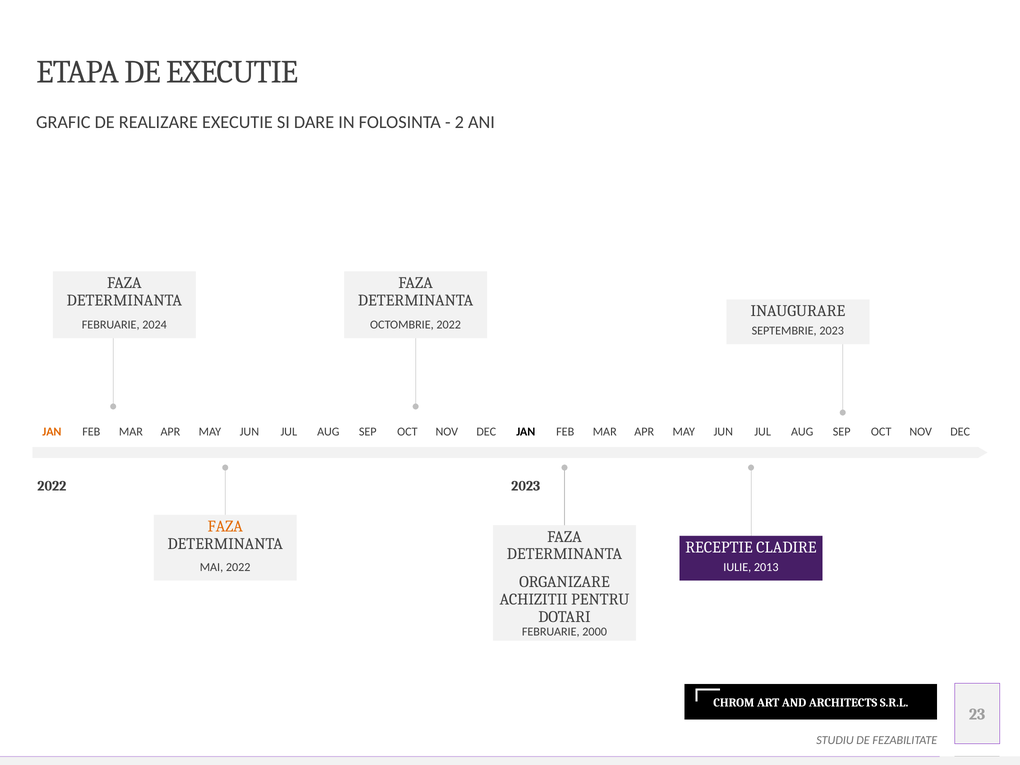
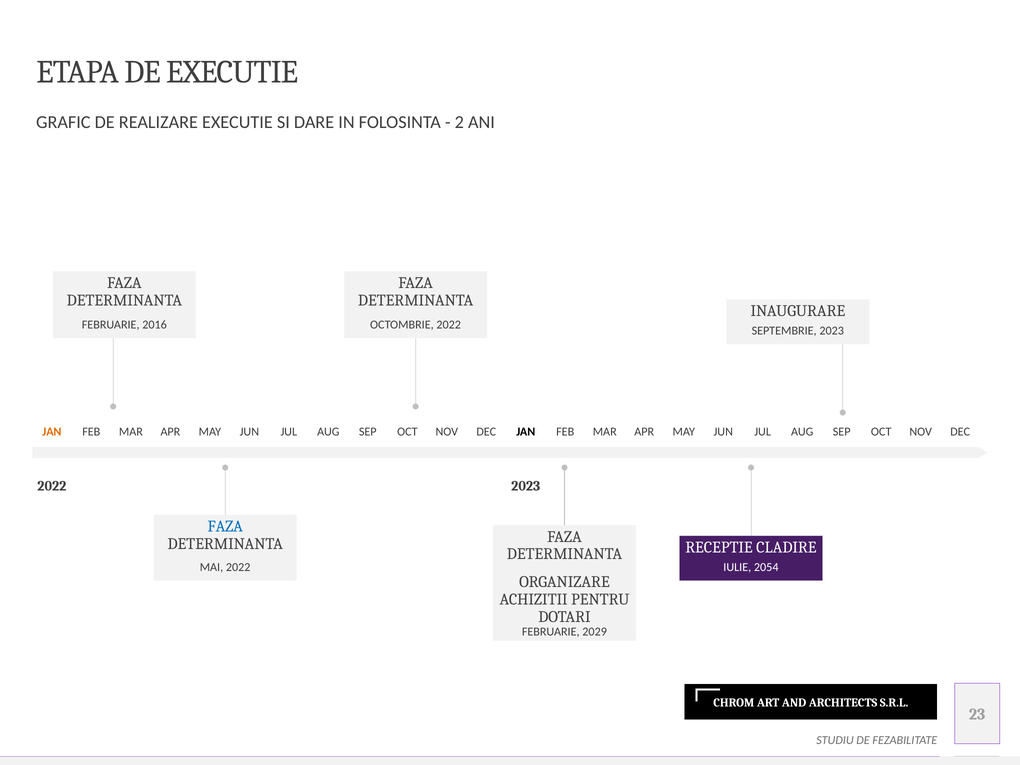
2024: 2024 -> 2016
FAZA at (225, 526) colour: orange -> blue
2013: 2013 -> 2054
2000: 2000 -> 2029
